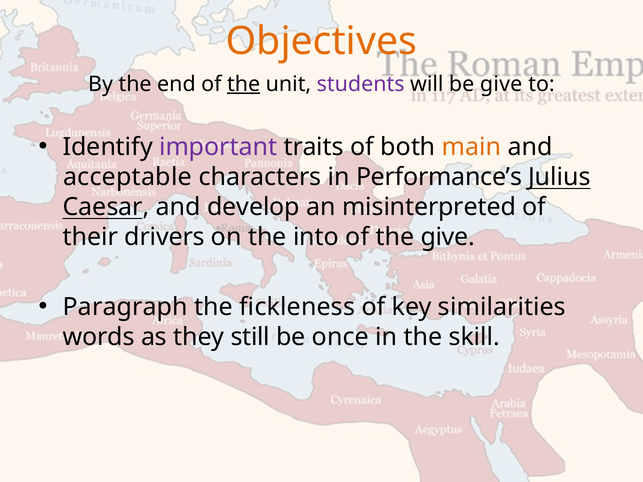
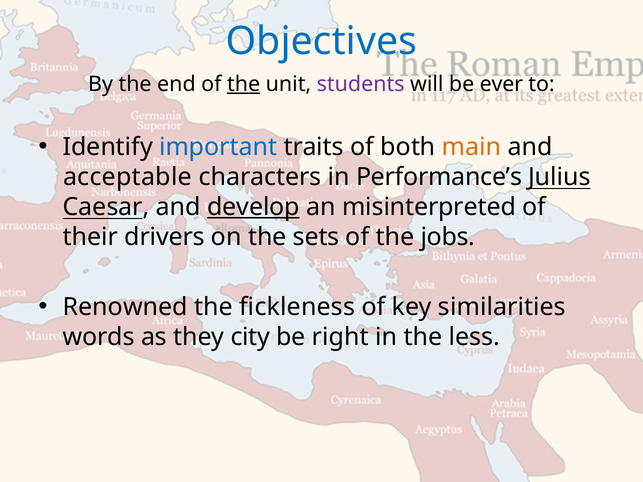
Objectives colour: orange -> blue
be give: give -> ever
important colour: purple -> blue
develop underline: none -> present
into: into -> sets
the give: give -> jobs
Paragraph: Paragraph -> Renowned
still: still -> city
once: once -> right
skill: skill -> less
